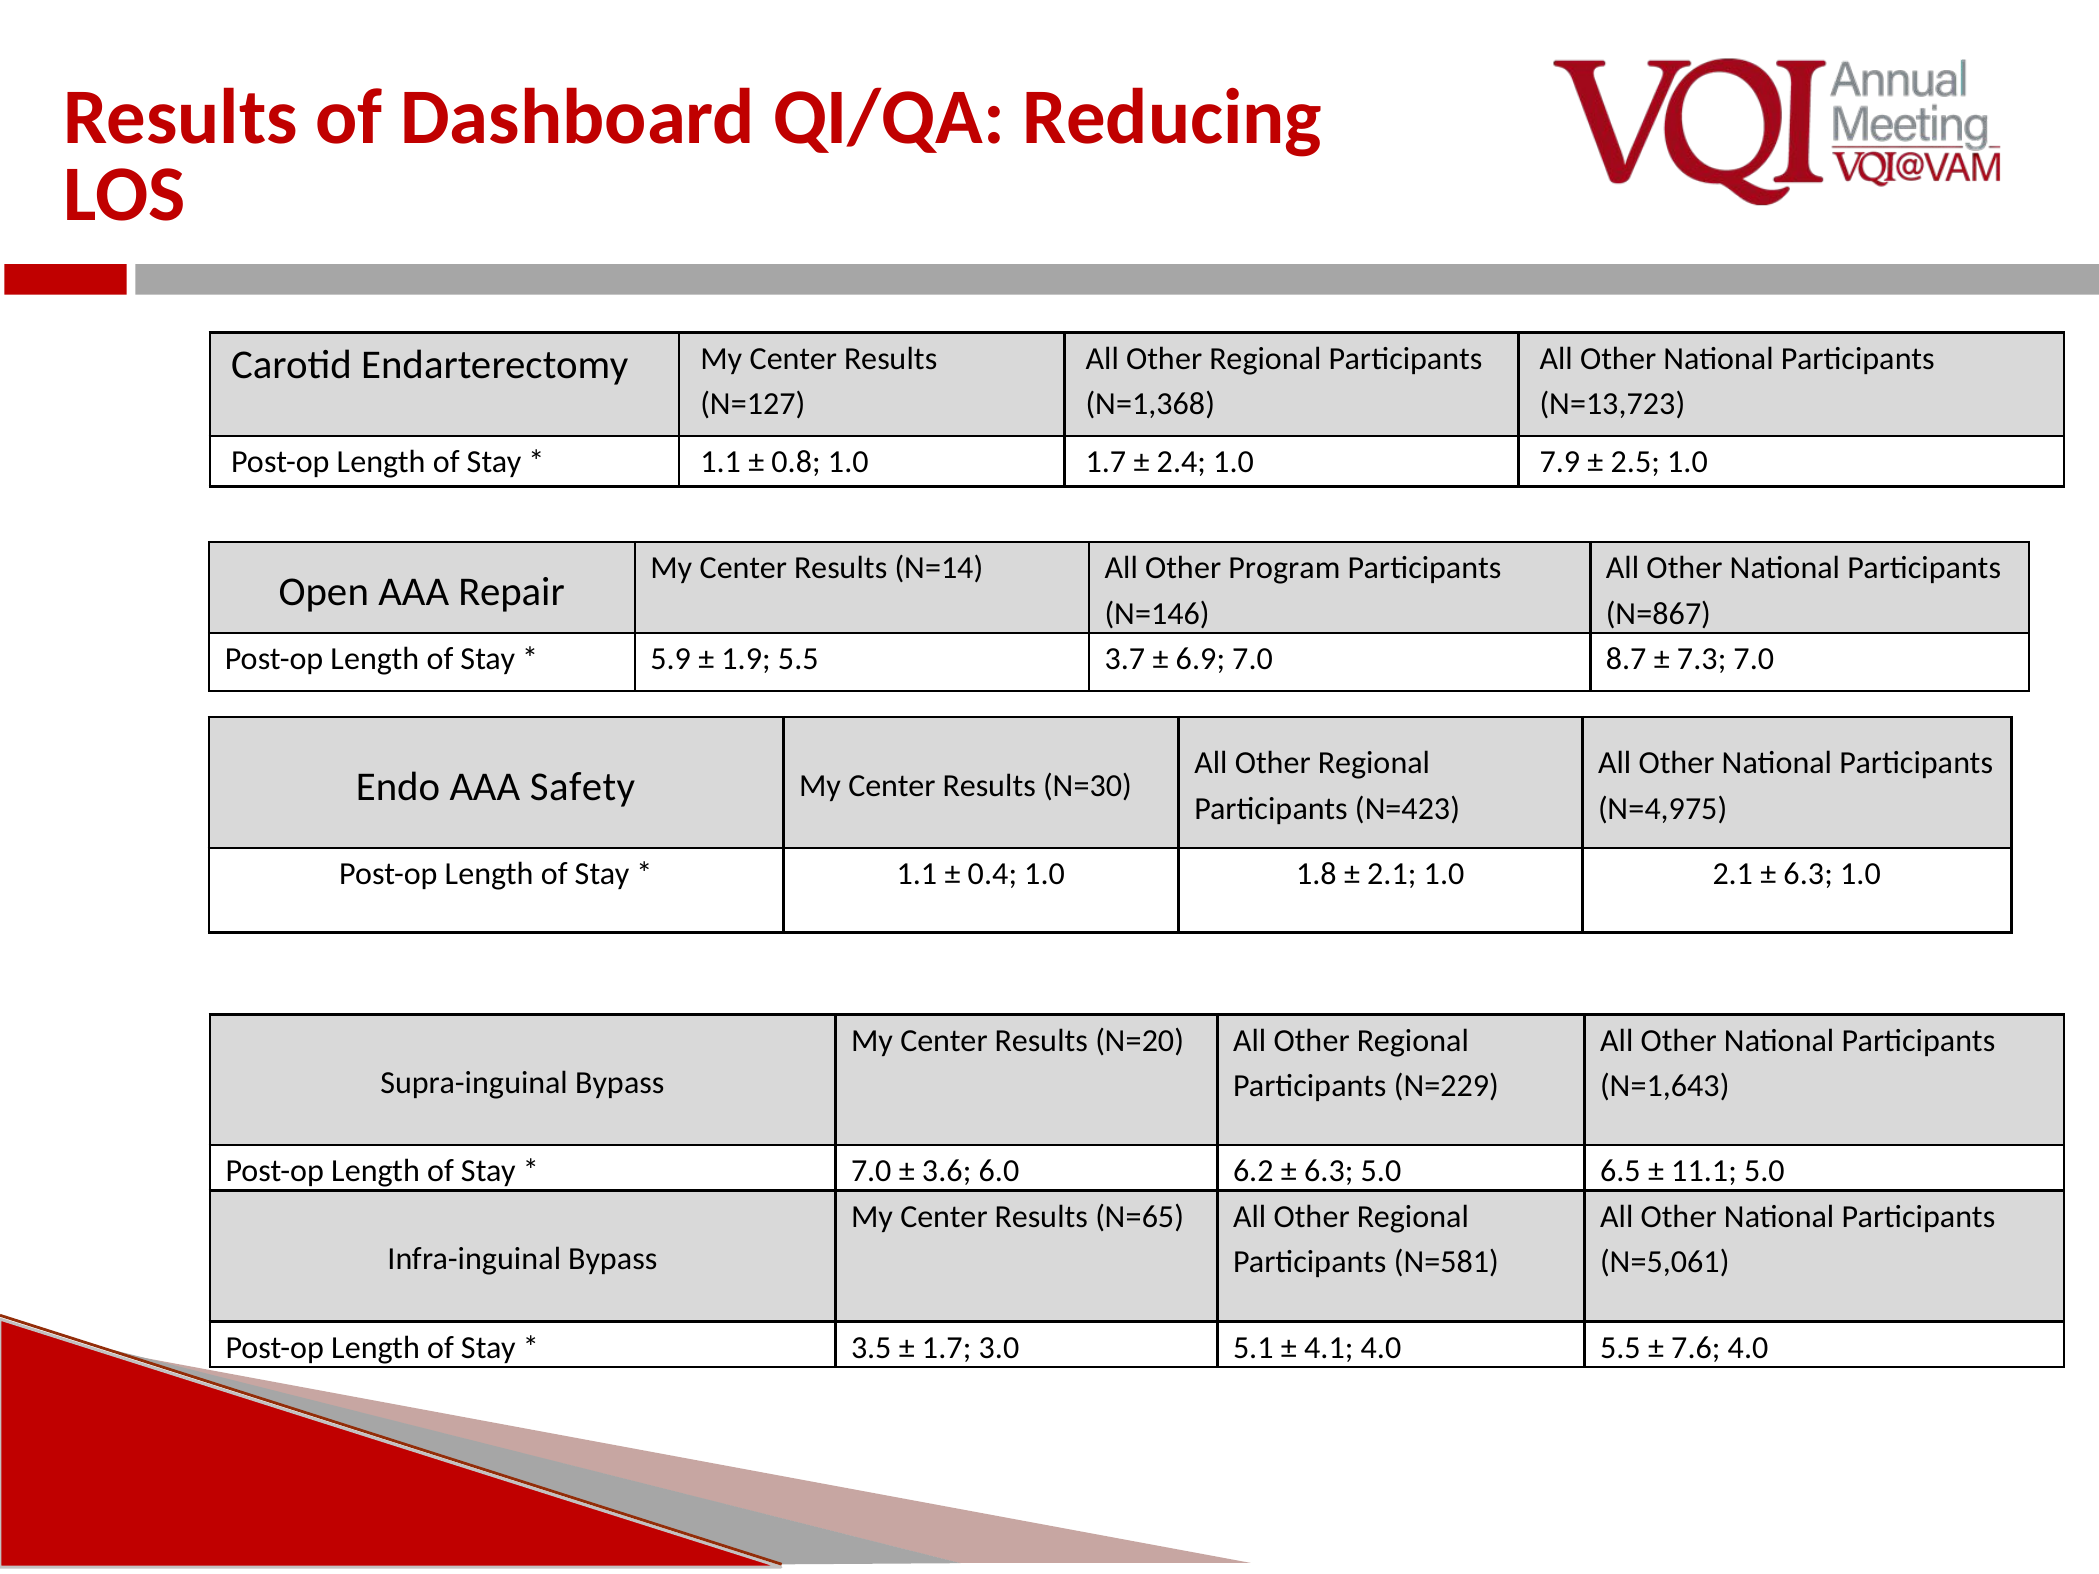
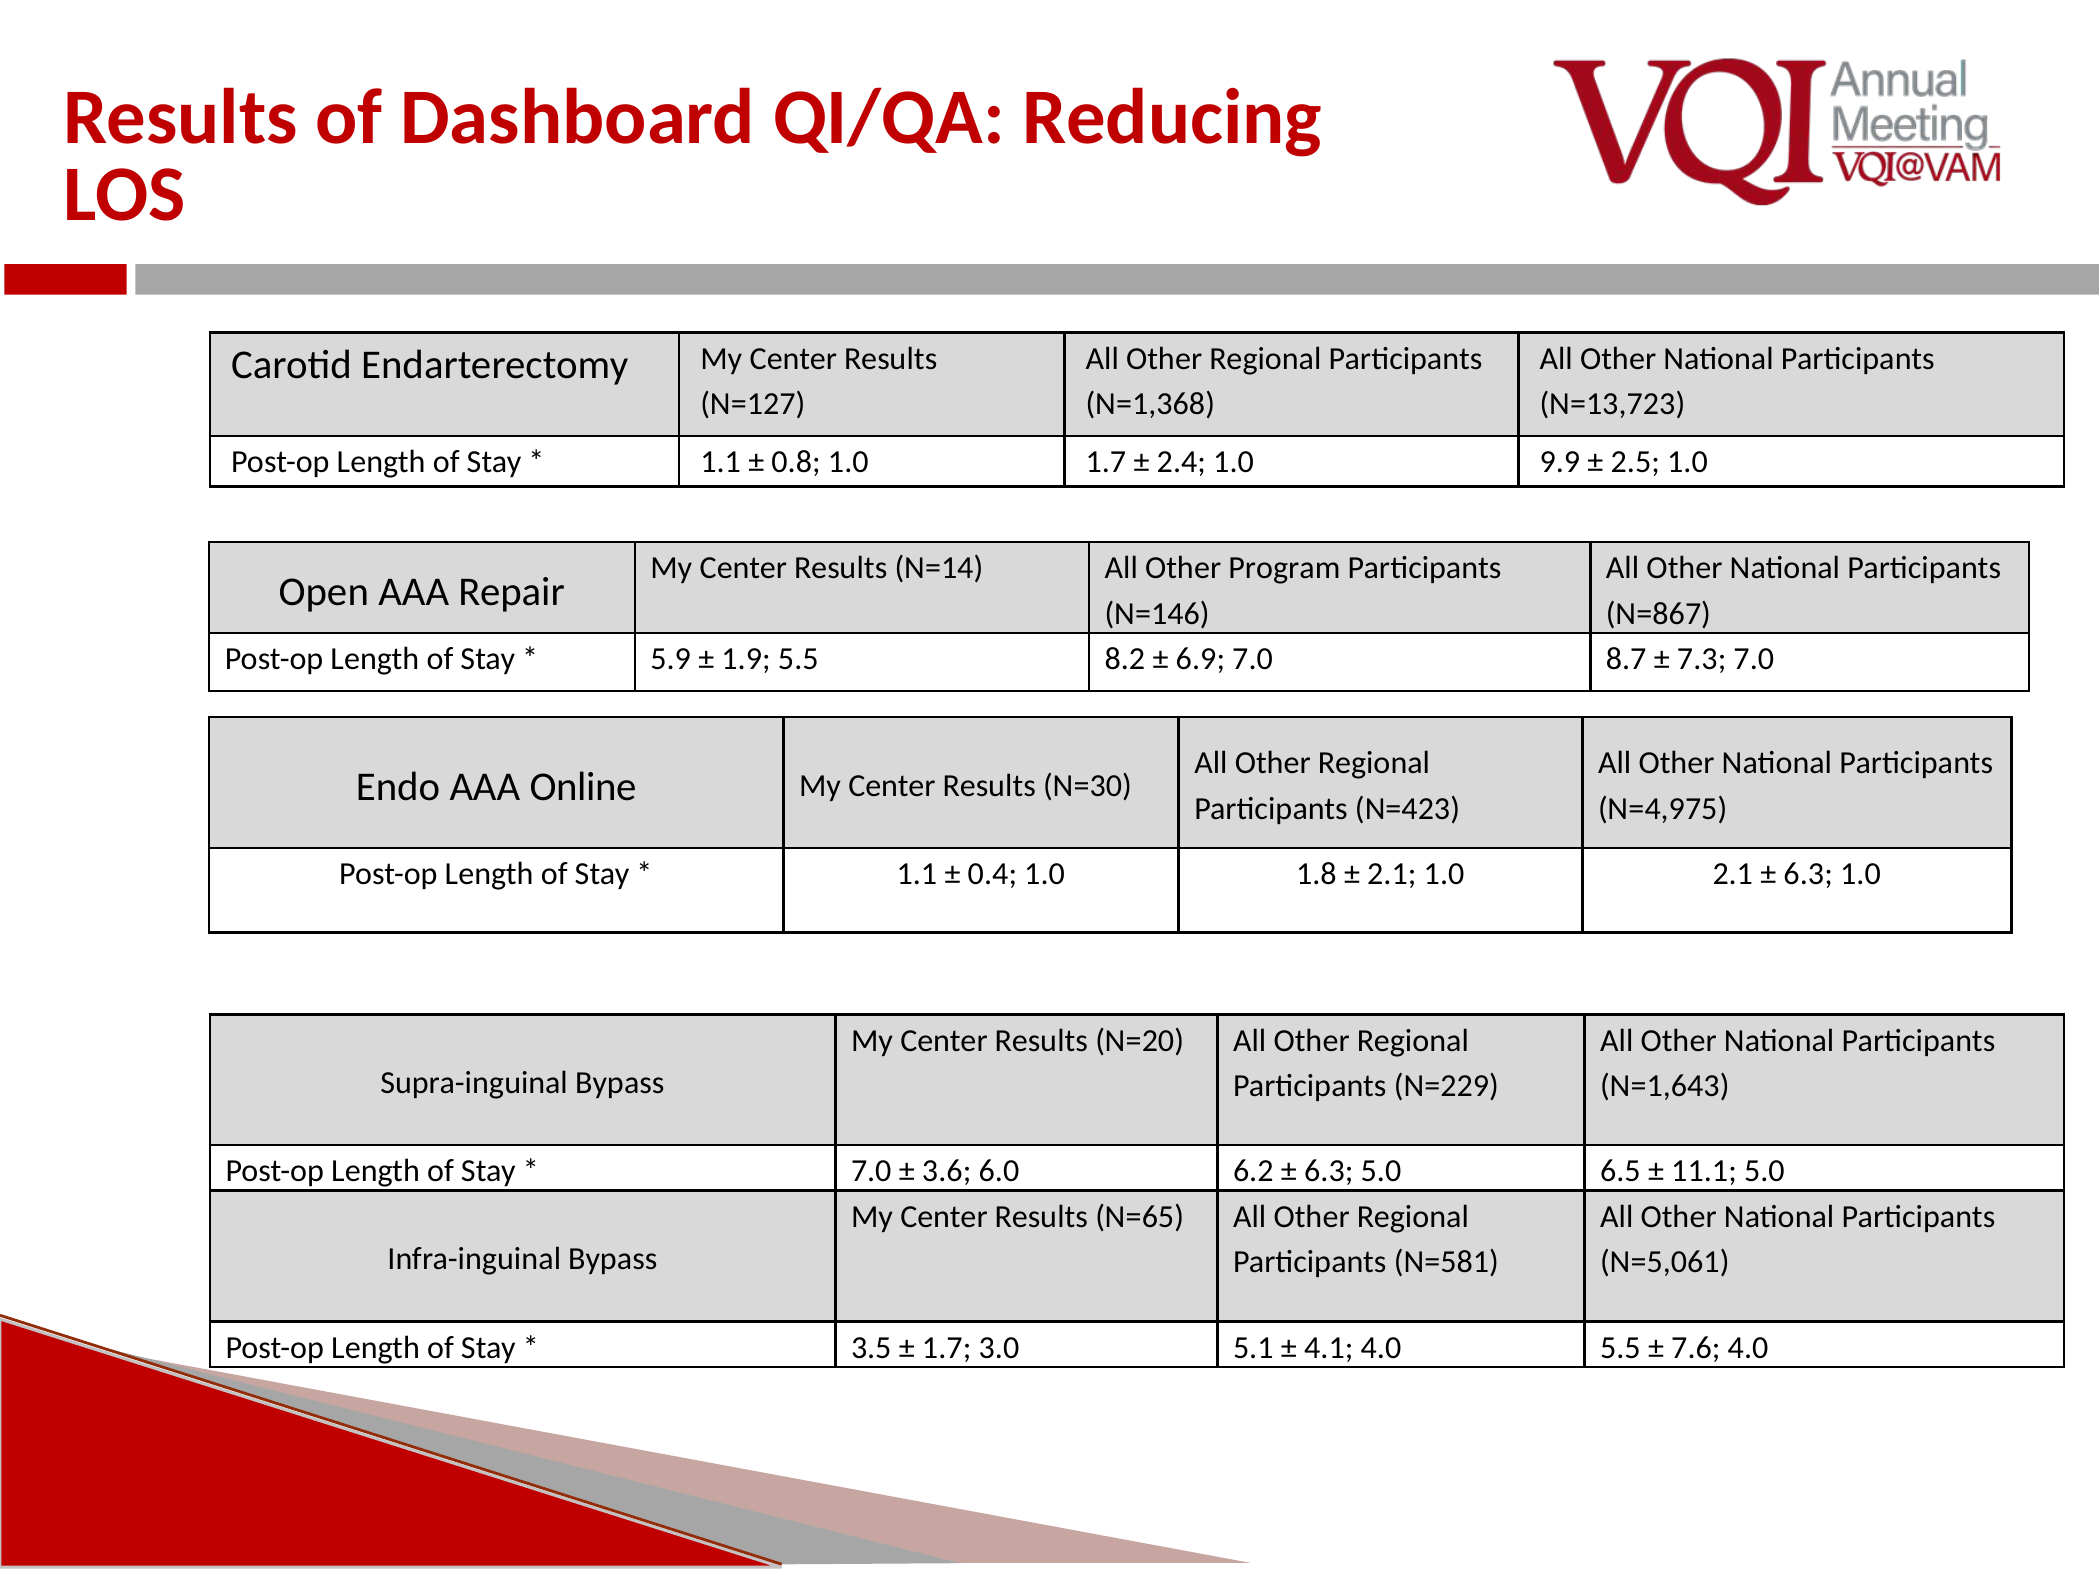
7.9: 7.9 -> 9.9
3.7: 3.7 -> 8.2
Safety: Safety -> Online
